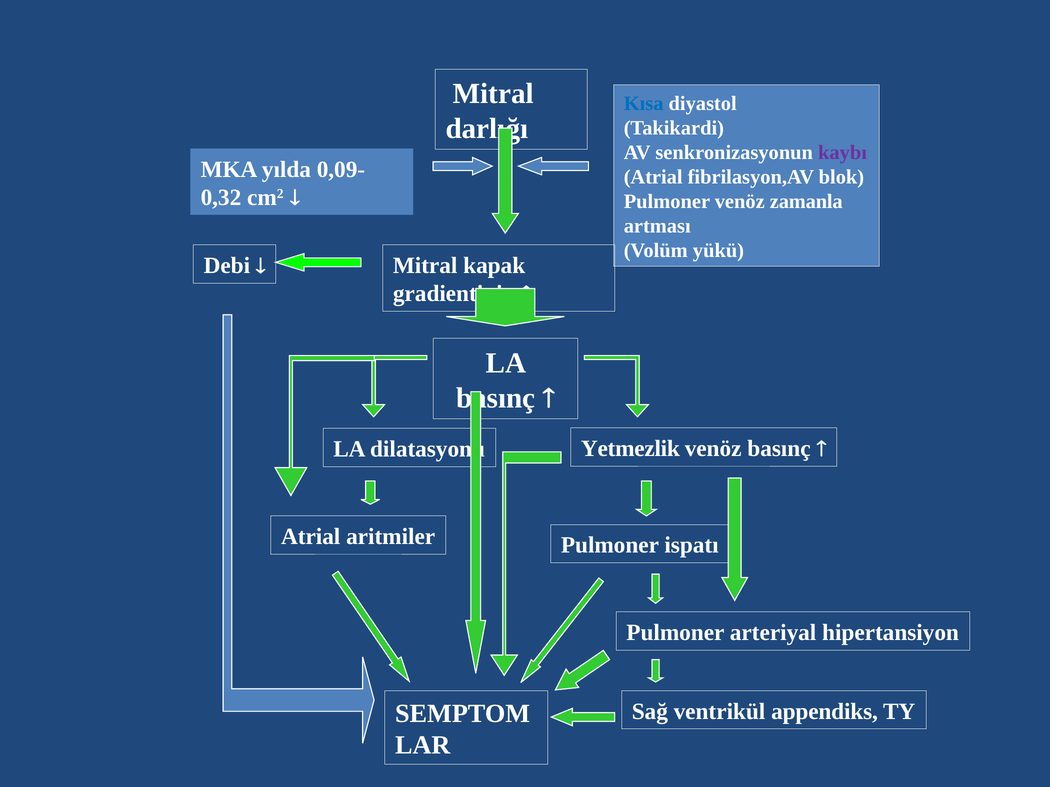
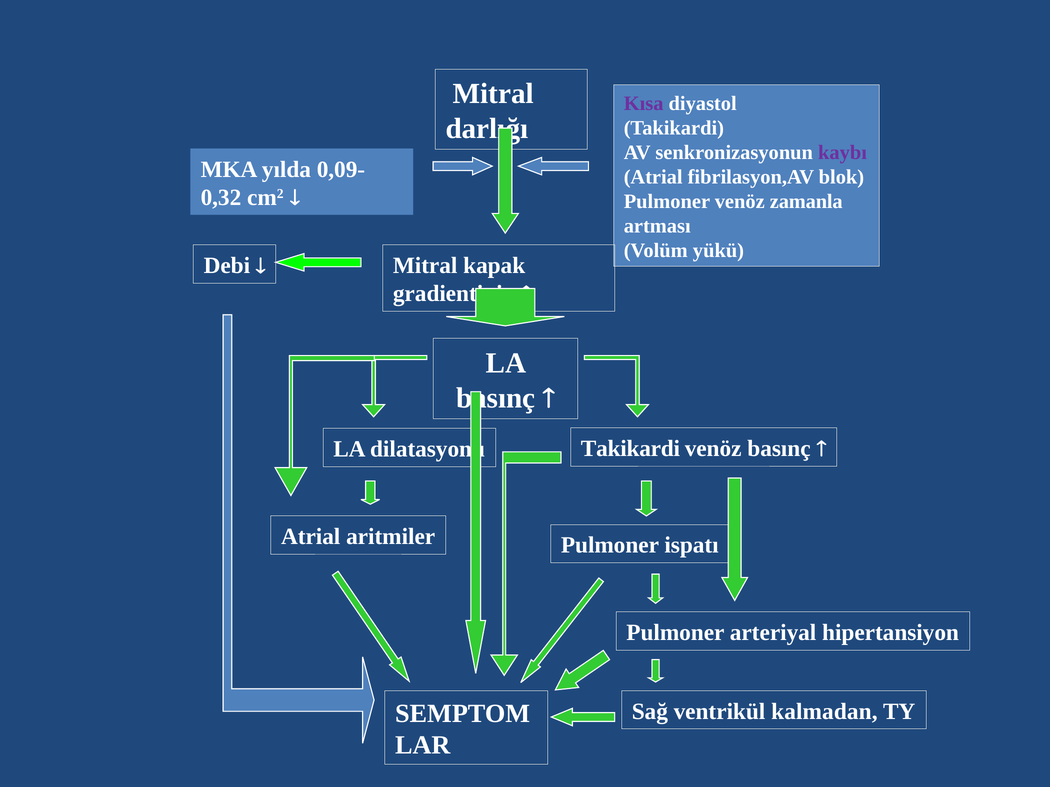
Kısa colour: blue -> purple
Yetmezlik at (630, 449): Yetmezlik -> Takikardi
appendiks: appendiks -> kalmadan
